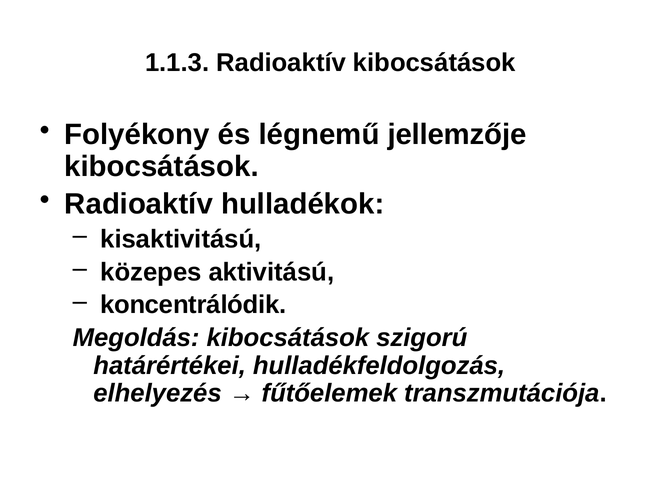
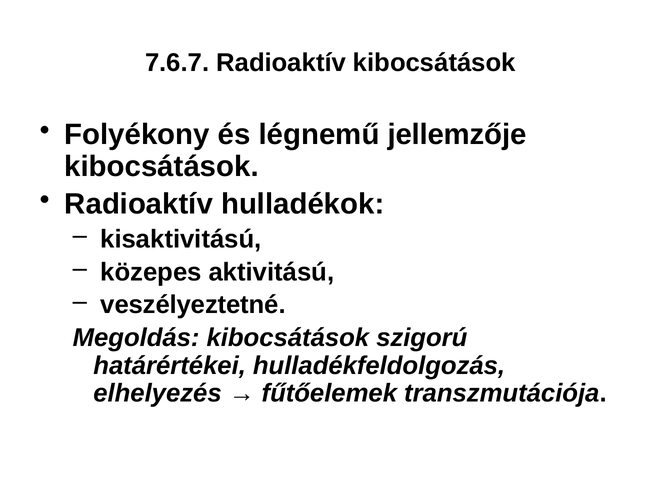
1.1.3: 1.1.3 -> 7.6.7
koncentrálódik: koncentrálódik -> veszélyeztetné
